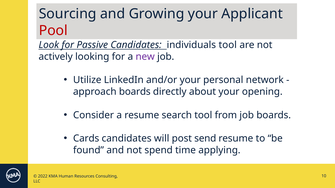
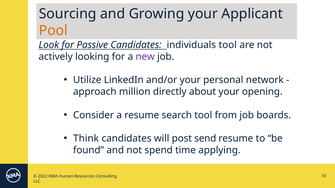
Pool colour: red -> orange
approach boards: boards -> million
Cards: Cards -> Think
